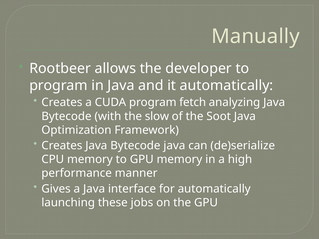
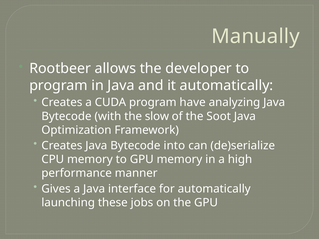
fetch: fetch -> have
Bytecode java: java -> into
